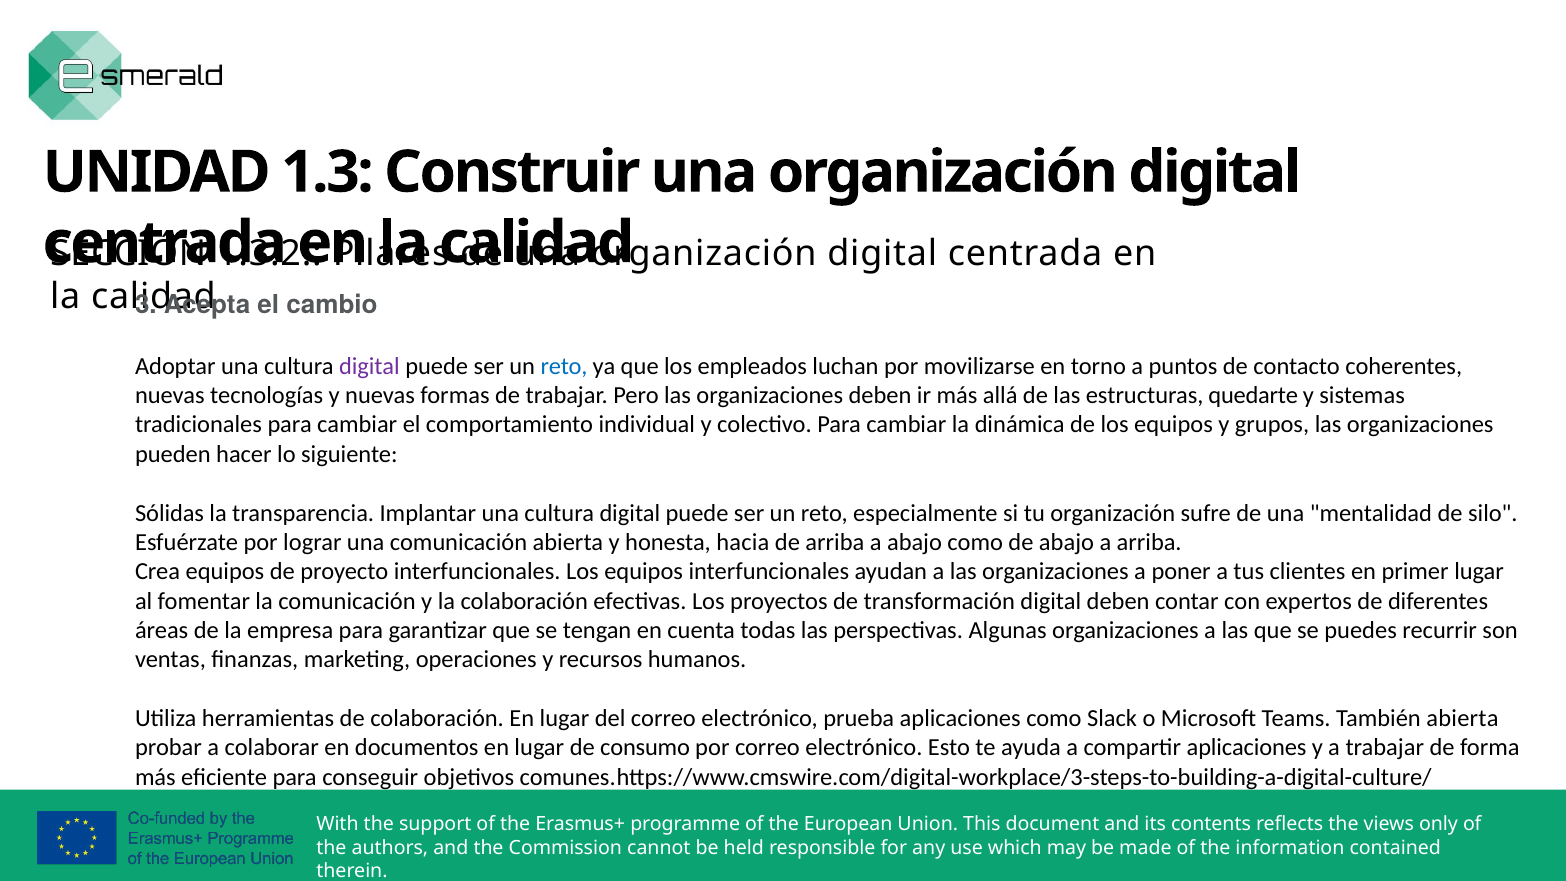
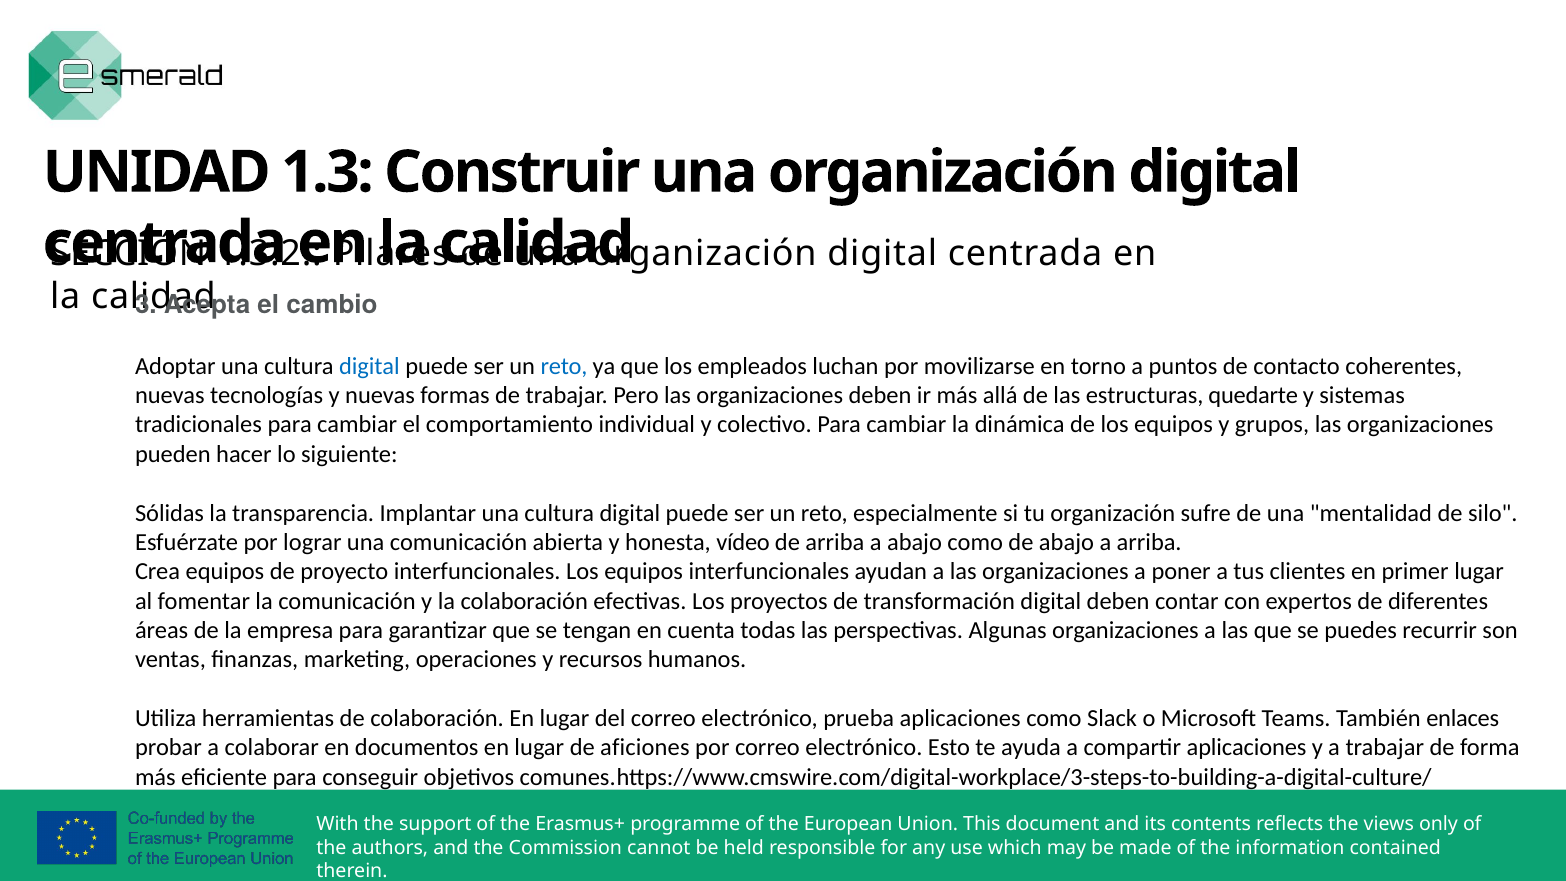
digital at (369, 366) colour: purple -> blue
hacia: hacia -> vídeo
También abierta: abierta -> enlaces
consumo: consumo -> aficiones
